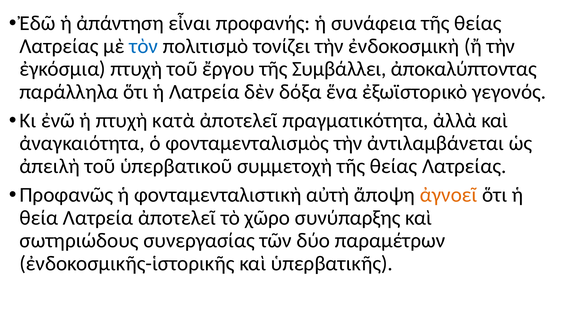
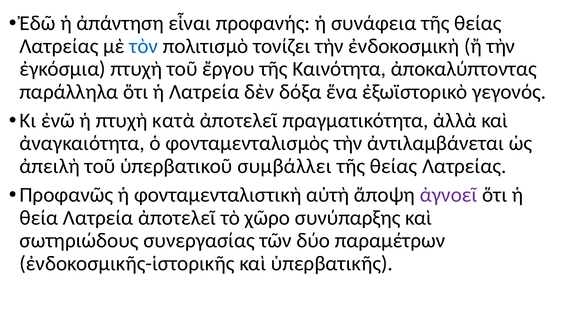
Συμβάλλει: Συμβάλλει -> Καινότητα
συμμετοχὴ: συμμετοχὴ -> συμβάλλει
ἀγνοεῖ colour: orange -> purple
